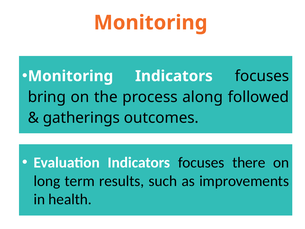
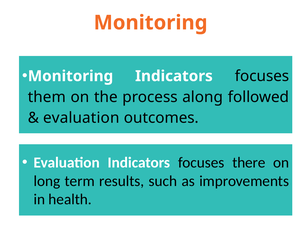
bring: bring -> them
gatherings at (81, 118): gatherings -> evaluation
